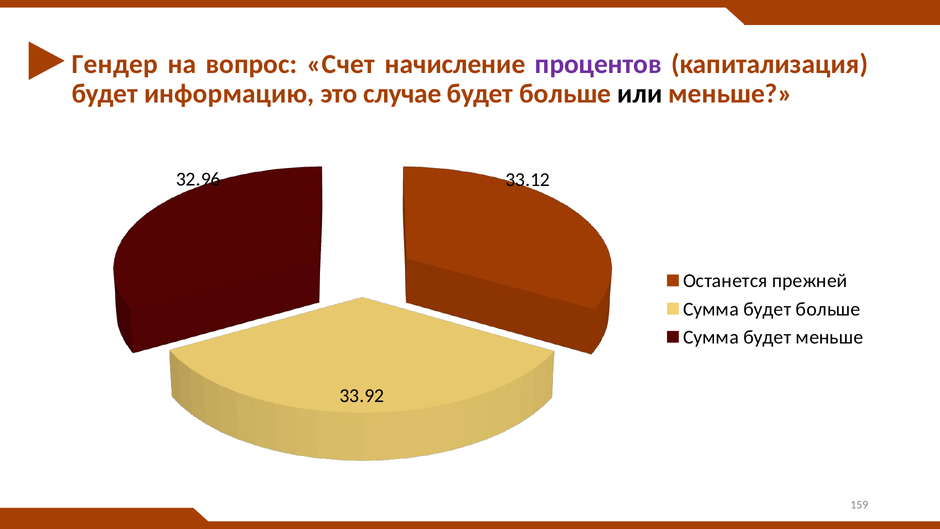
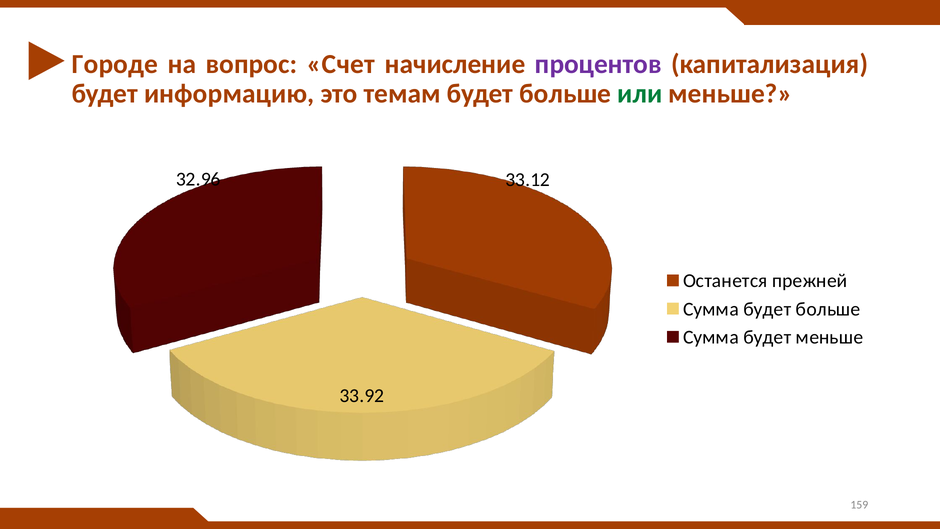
Гендер: Гендер -> Городе
случае: случае -> темам
или colour: black -> green
